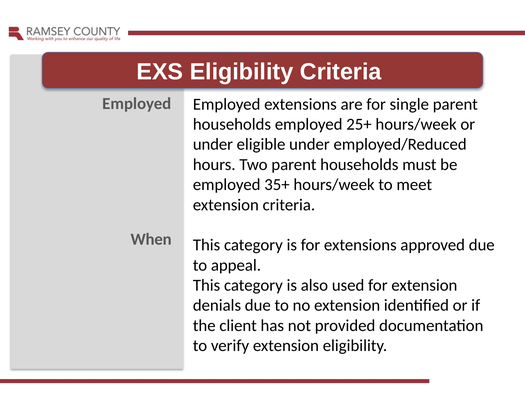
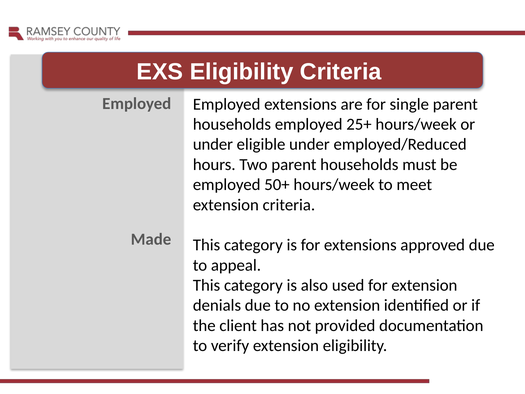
35+: 35+ -> 50+
When: When -> Made
